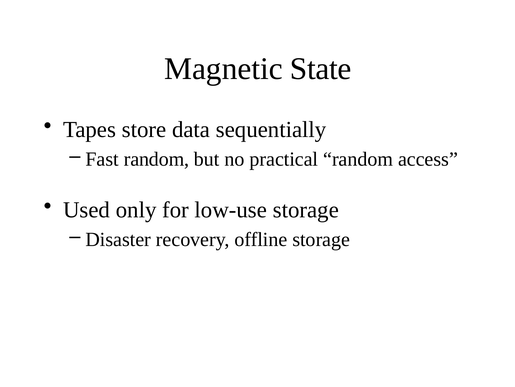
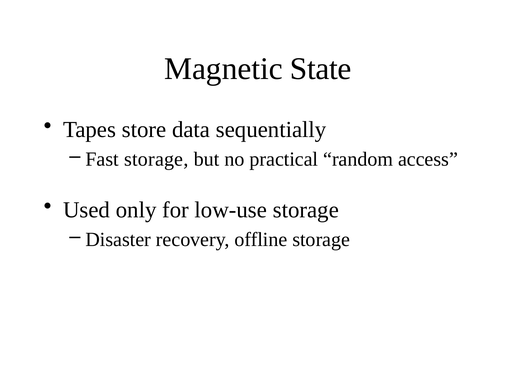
Fast random: random -> storage
